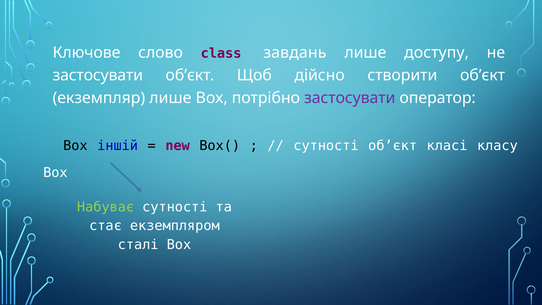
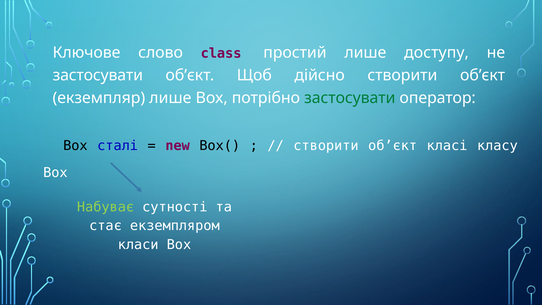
завдань: завдань -> простий
застосувати at (350, 98) colour: purple -> green
іншій: іншій -> сталі
сутності at (326, 146): сутності -> створити
сталі: сталі -> класи
